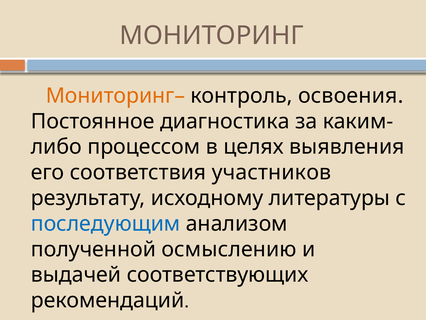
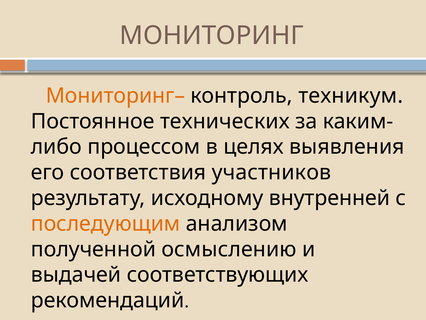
освоения: освоения -> техникум
диагностика: диагностика -> технических
литературы: литературы -> внутренней
последующим colour: blue -> orange
